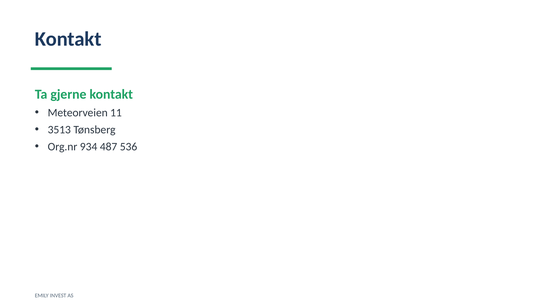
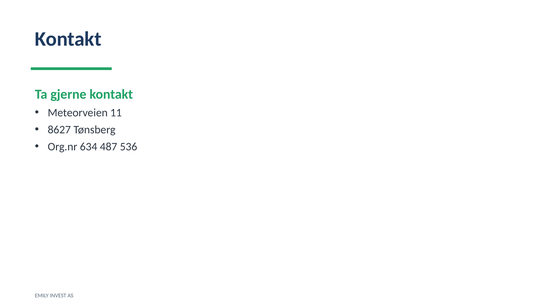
3513: 3513 -> 8627
934: 934 -> 634
